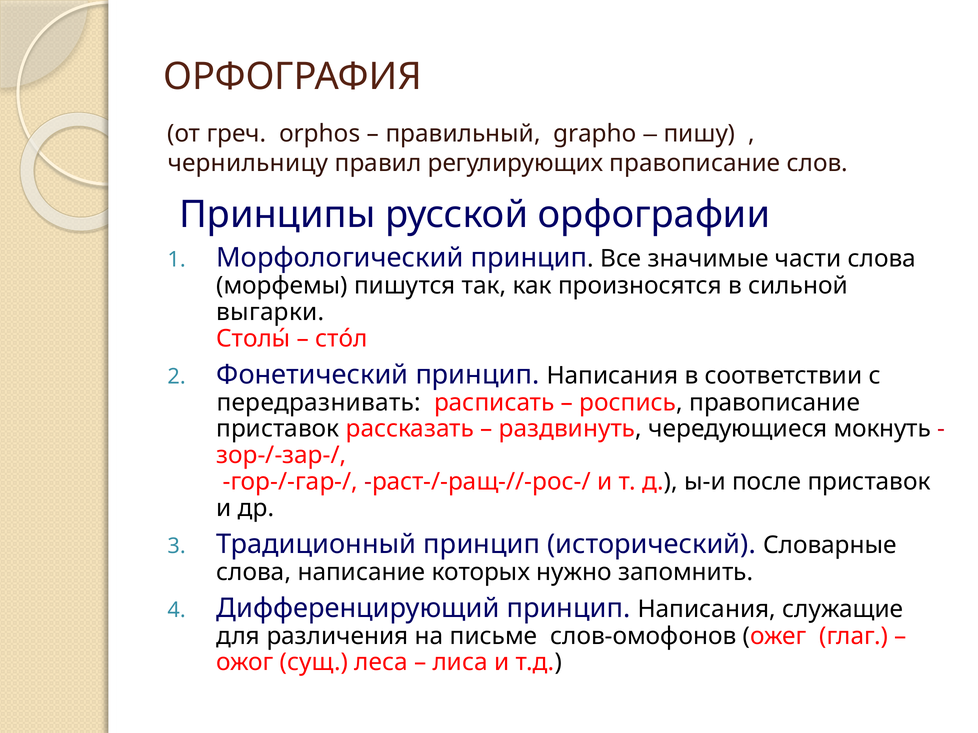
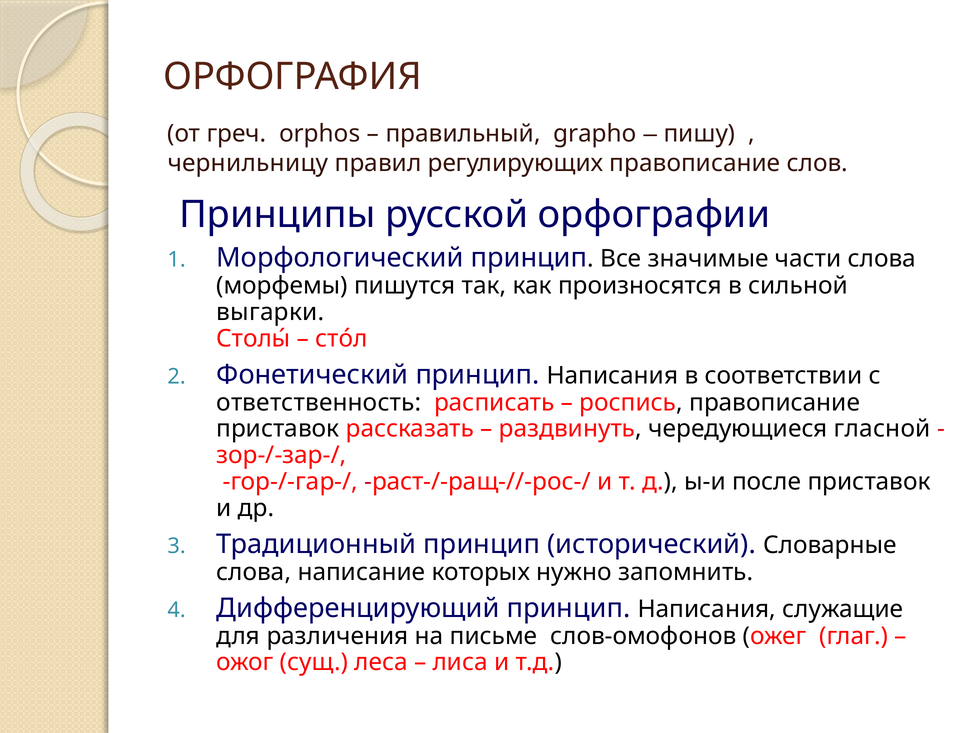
передразнивать: передразнивать -> ответственность
мокнуть: мокнуть -> гласной
